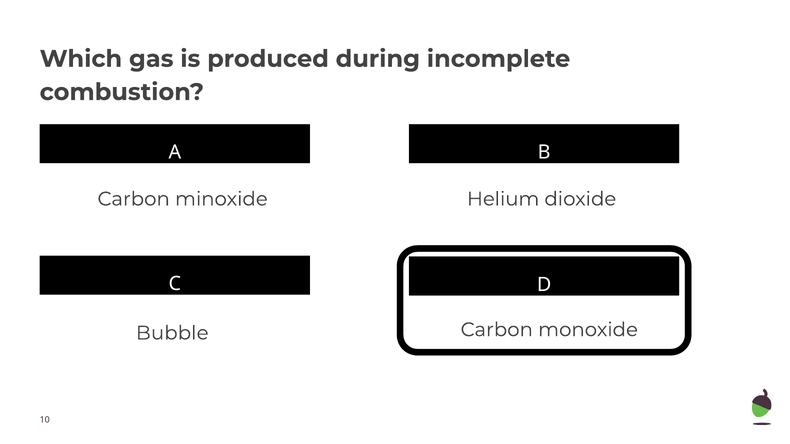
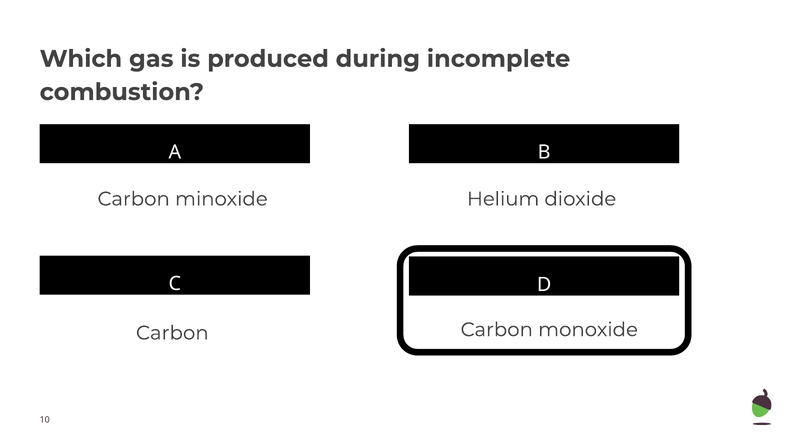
Bubble at (172, 333): Bubble -> Carbon
